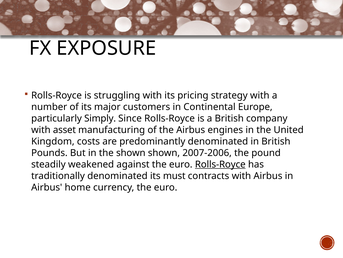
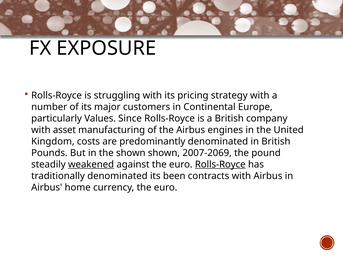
Simply: Simply -> Values
2007-2006: 2007-2006 -> 2007-2069
weakened underline: none -> present
must: must -> been
